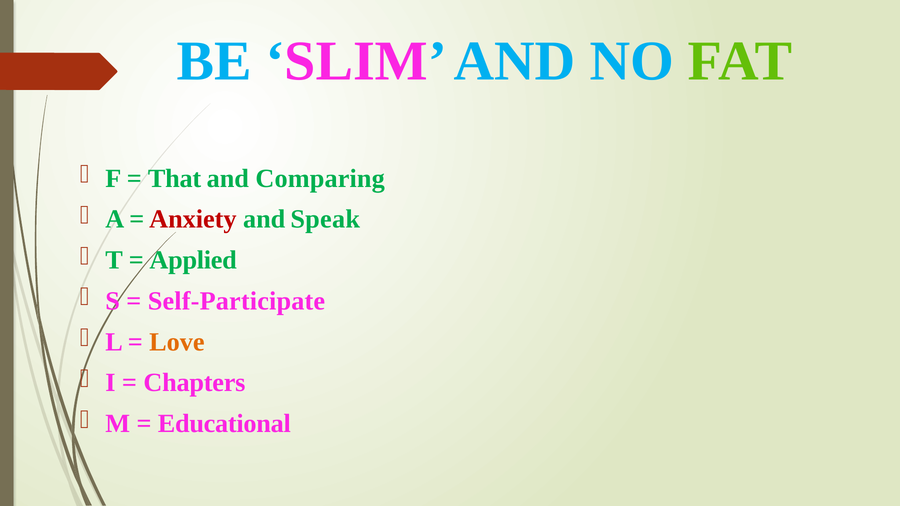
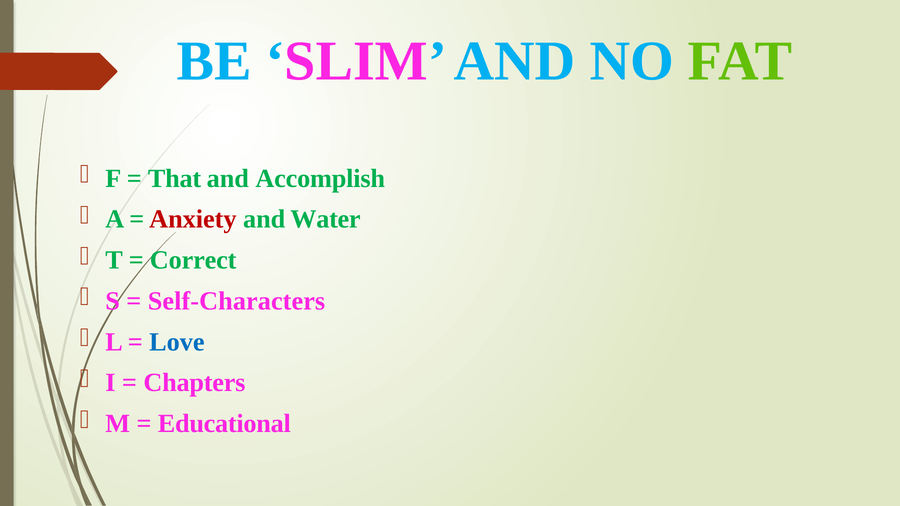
Comparing: Comparing -> Accomplish
Speak: Speak -> Water
Applied: Applied -> Correct
Self-Participate: Self-Participate -> Self-Characters
Love colour: orange -> blue
